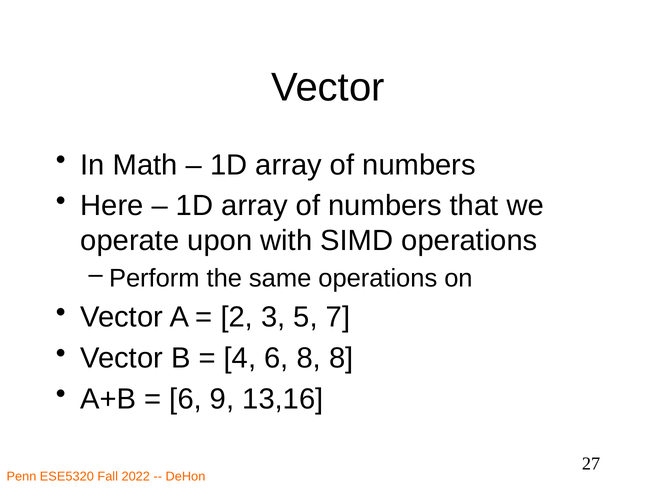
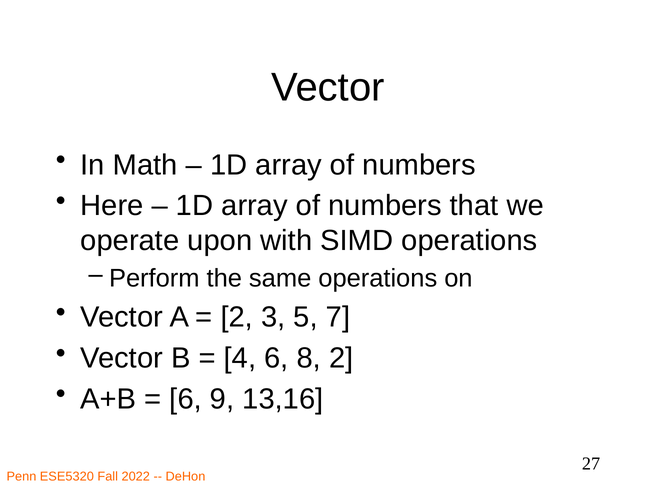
8 8: 8 -> 2
